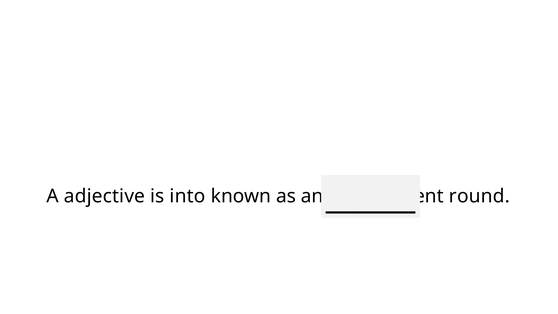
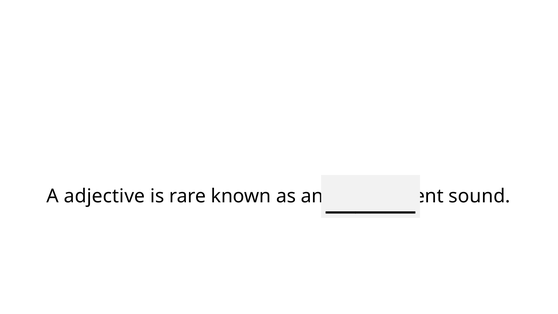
into: into -> rare
round: round -> sound
